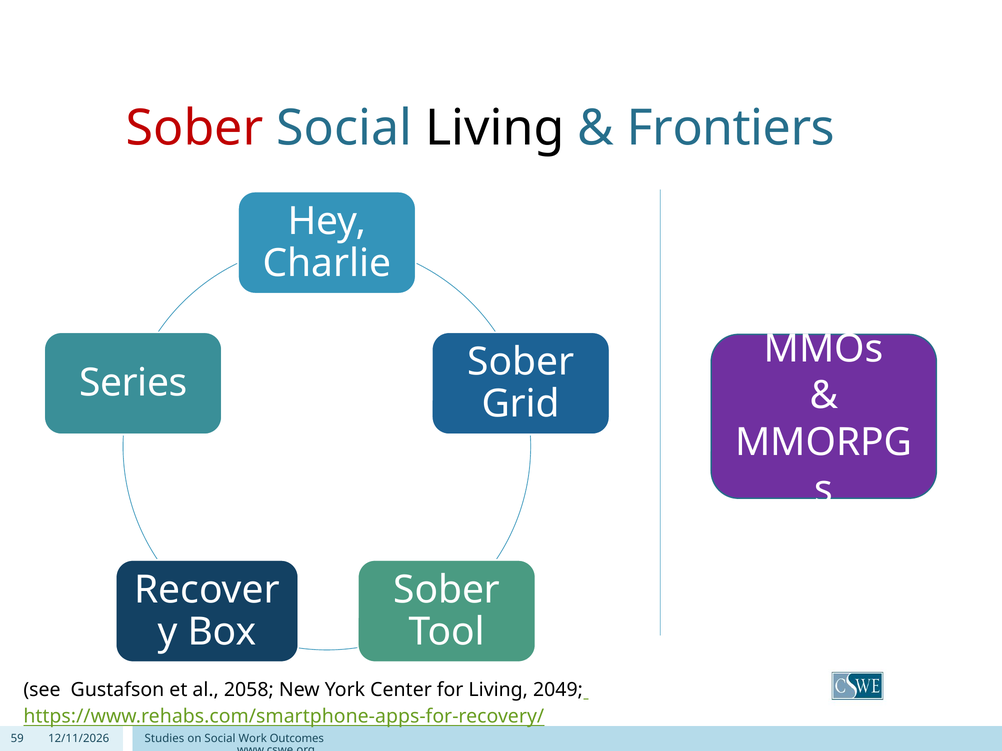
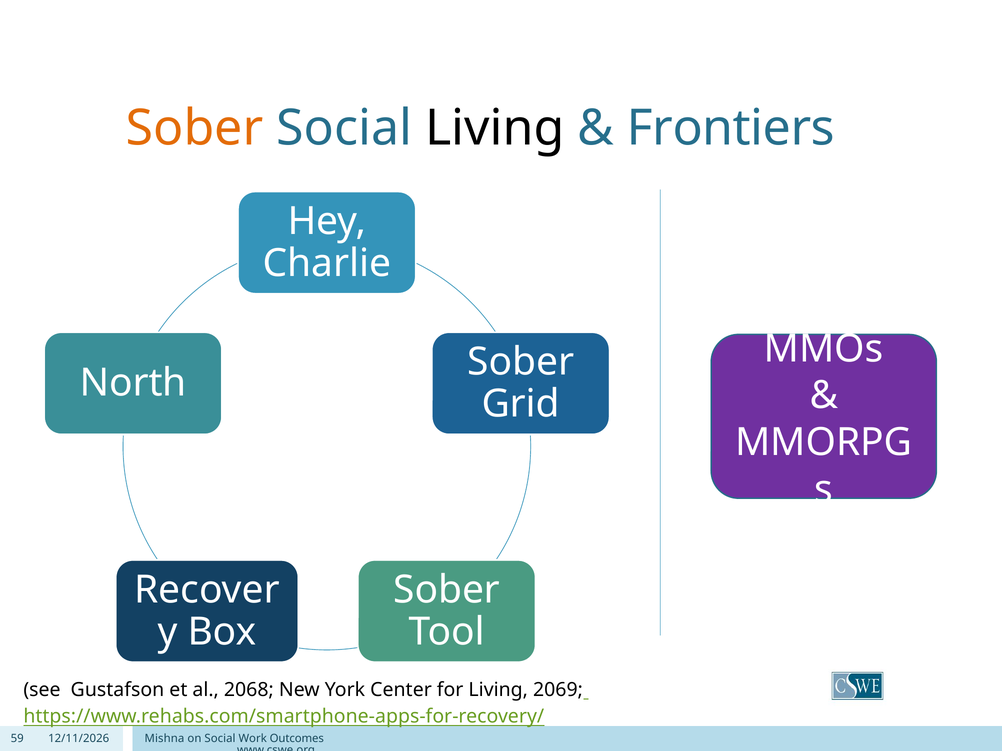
Sober at (195, 128) colour: red -> orange
Series: Series -> North
2058: 2058 -> 2068
2049: 2049 -> 2069
Studies: Studies -> Mishna
